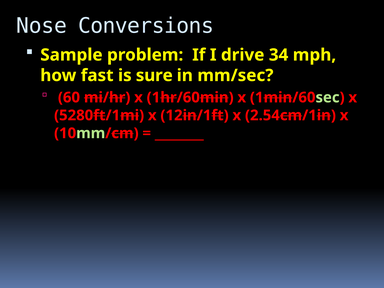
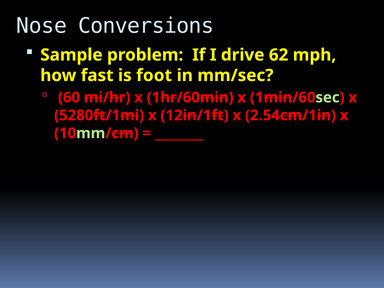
34: 34 -> 62
sure: sure -> foot
